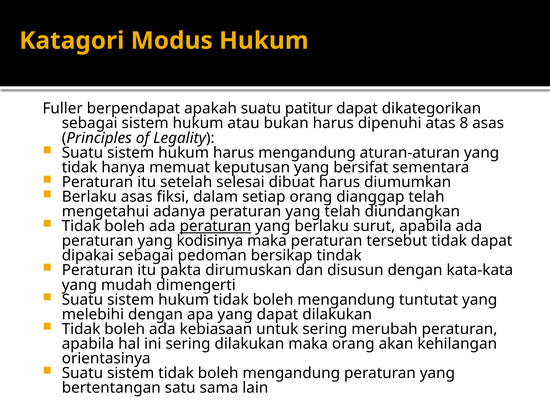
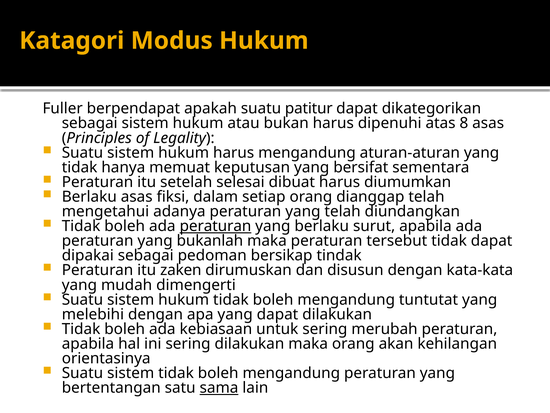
kodisinya: kodisinya -> bukanlah
pakta: pakta -> zaken
sama underline: none -> present
